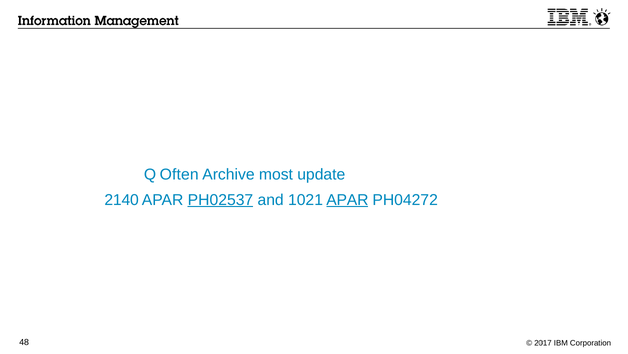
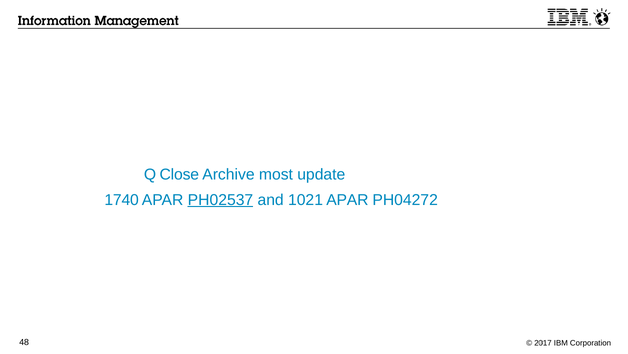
Often: Often -> Close
2140: 2140 -> 1740
APAR at (347, 200) underline: present -> none
